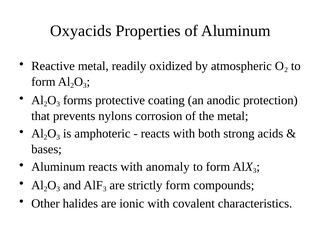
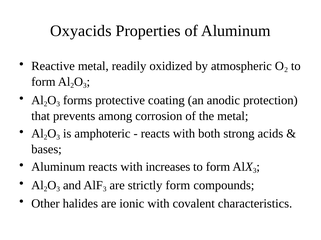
nylons: nylons -> among
anomaly: anomaly -> increases
